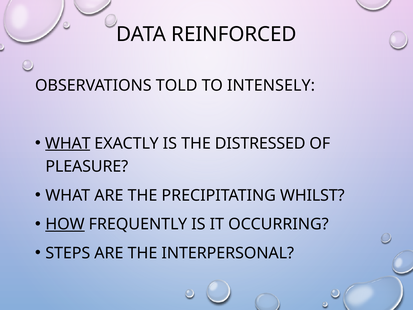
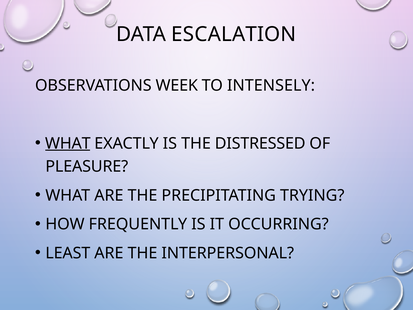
REINFORCED: REINFORCED -> ESCALATION
TOLD: TOLD -> WEEK
WHILST: WHILST -> TRYING
HOW underline: present -> none
STEPS: STEPS -> LEAST
